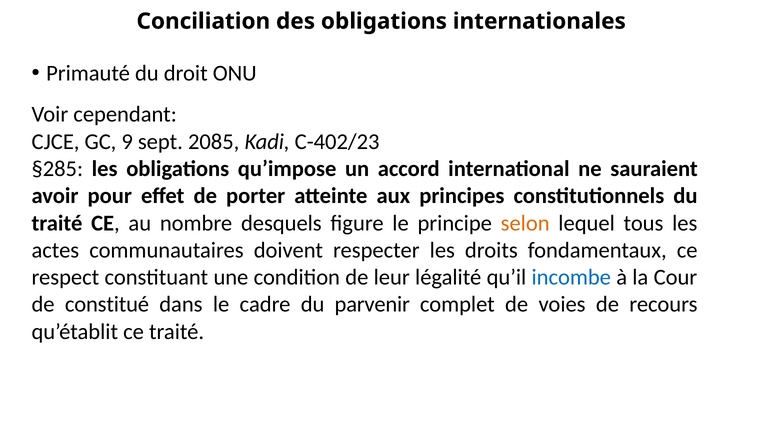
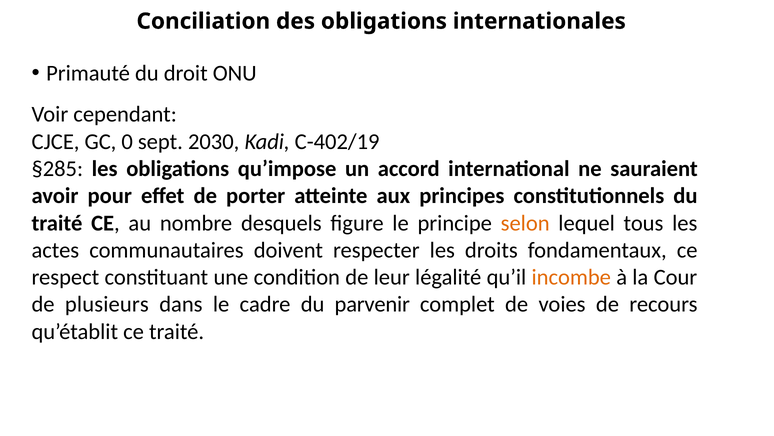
9: 9 -> 0
2085: 2085 -> 2030
C-402/23: C-402/23 -> C-402/19
incombe colour: blue -> orange
constitué: constitué -> plusieurs
